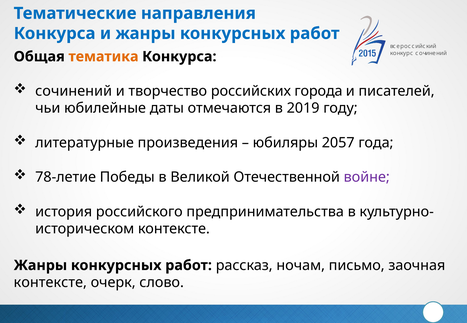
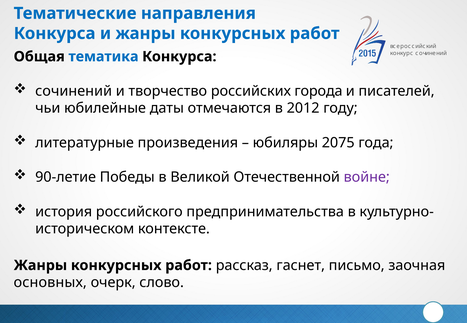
тематика colour: orange -> blue
2019: 2019 -> 2012
2057: 2057 -> 2075
78-летие: 78-летие -> 90-летие
ночам: ночам -> гаснет
контексте at (50, 283): контексте -> основных
